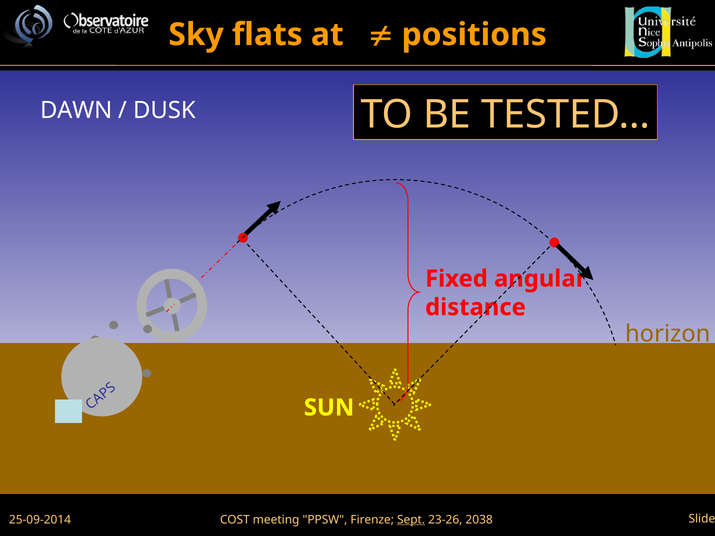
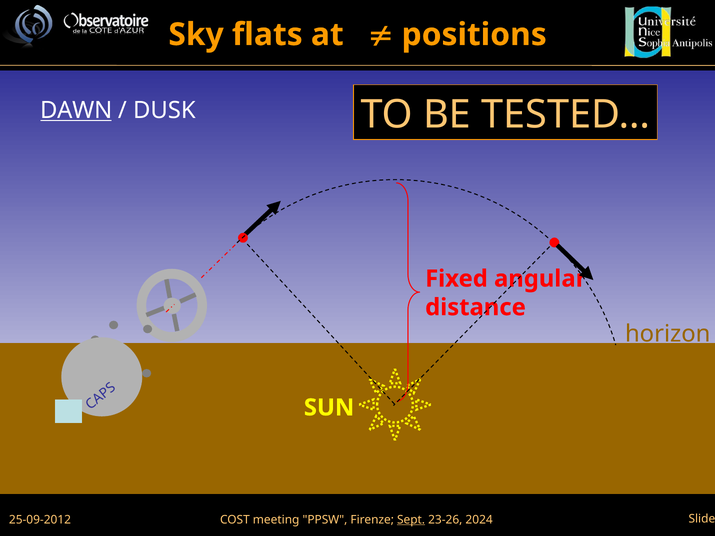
DAWN underline: none -> present
25-09-2014: 25-09-2014 -> 25-09-2012
2038: 2038 -> 2024
